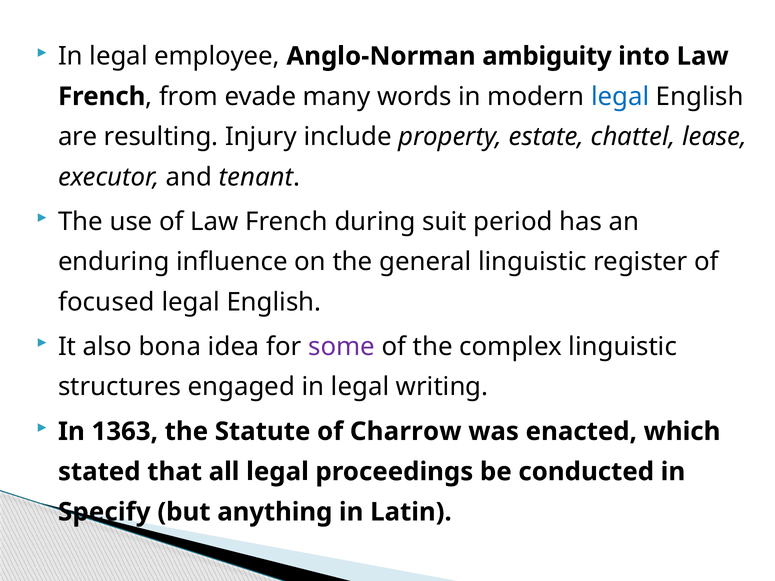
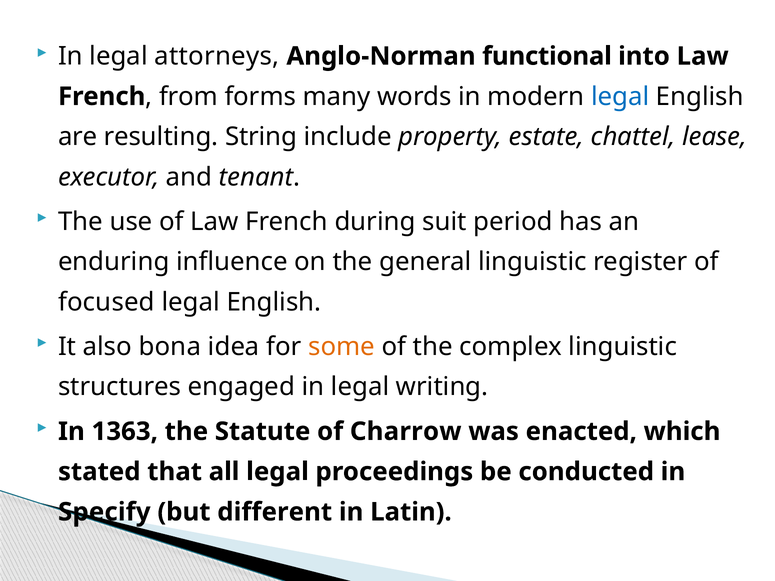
employee: employee -> attorneys
ambiguity: ambiguity -> functional
evade: evade -> forms
Injury: Injury -> String
some colour: purple -> orange
anything: anything -> different
